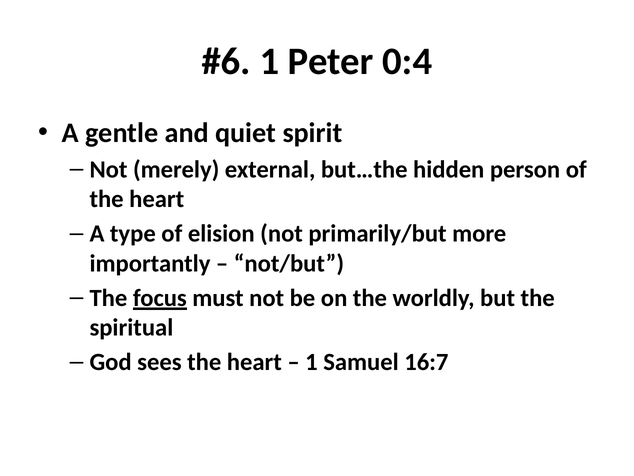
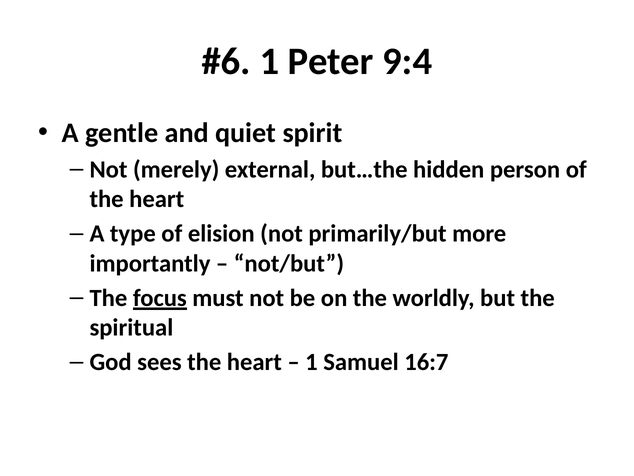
0:4: 0:4 -> 9:4
